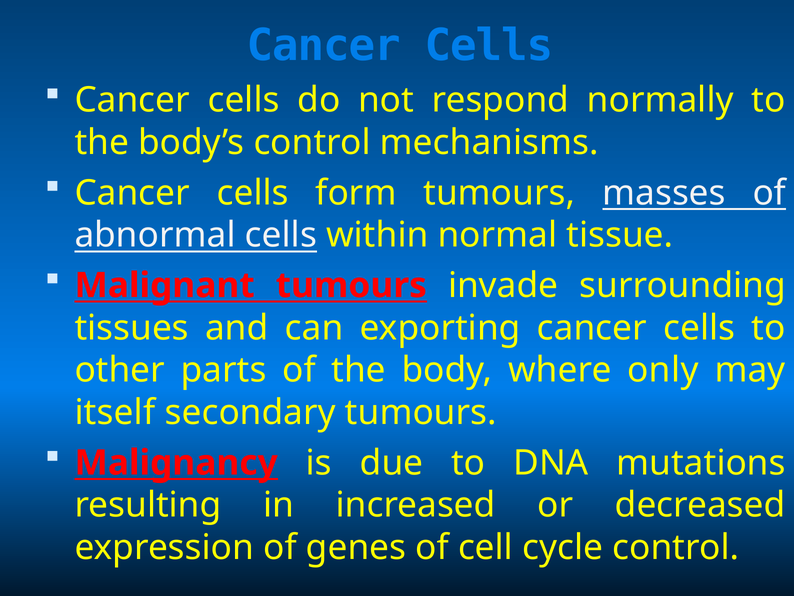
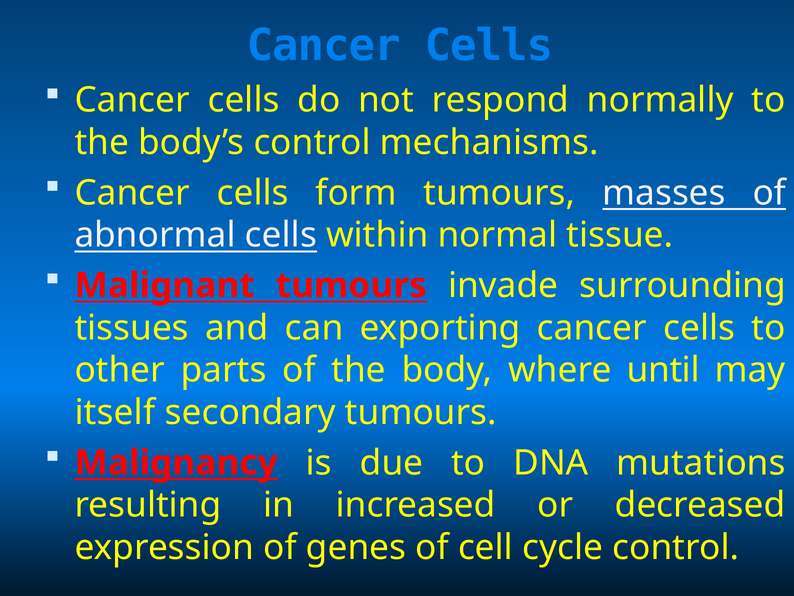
only: only -> until
